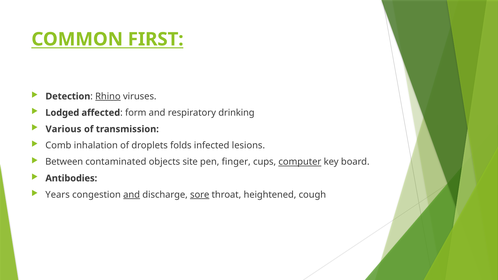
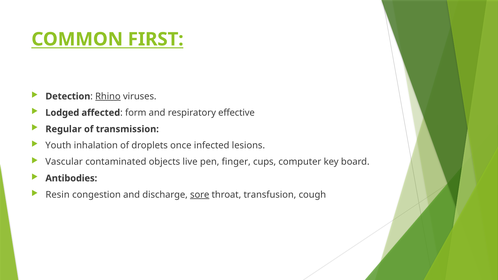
drinking: drinking -> effective
Various: Various -> Regular
Comb: Comb -> Youth
folds: folds -> once
Between: Between -> Vascular
site: site -> live
computer underline: present -> none
Years: Years -> Resin
and at (132, 195) underline: present -> none
heightened: heightened -> transfusion
